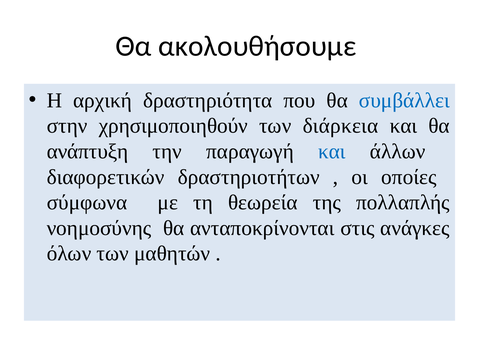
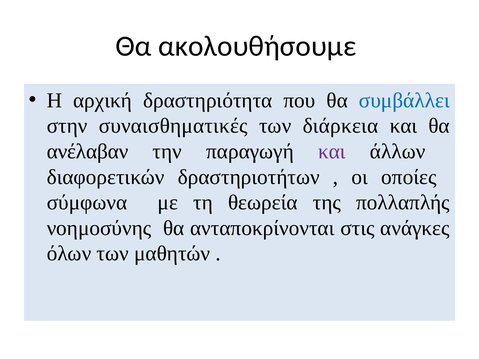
χρησιμοποιηθούν: χρησιμοποιηθούν -> συναισθηματικές
ανάπτυξη: ανάπτυξη -> ανέλαβαν
και at (332, 152) colour: blue -> purple
